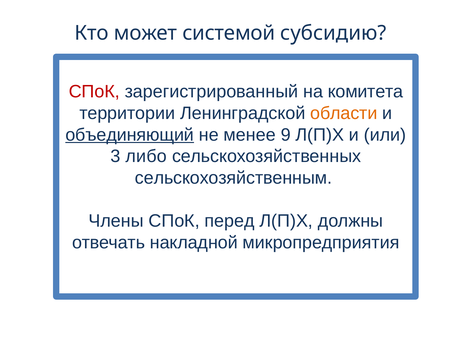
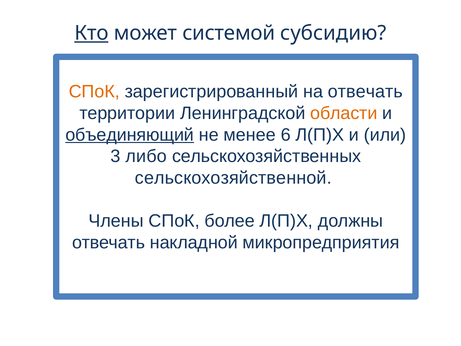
Кто underline: none -> present
СПоК at (94, 92) colour: red -> orange
на комитета: комитета -> отвечать
9: 9 -> 6
сельскохозяйственным: сельскохозяйственным -> сельскохозяйственной
перед: перед -> более
